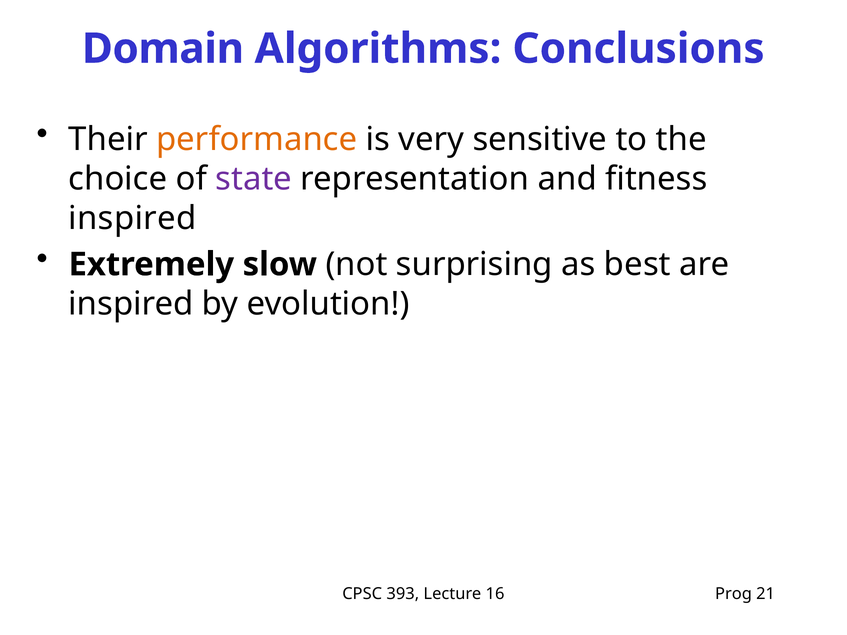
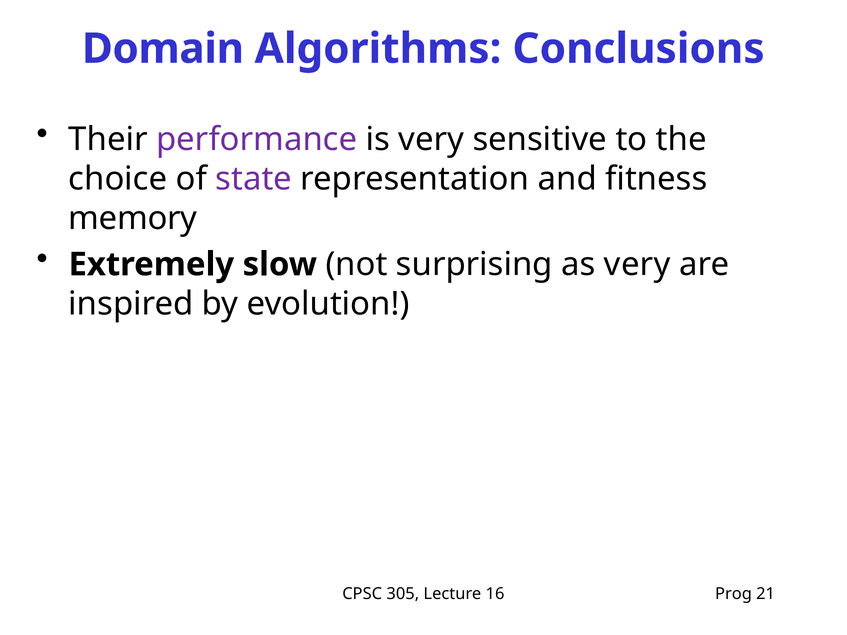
performance colour: orange -> purple
inspired at (133, 218): inspired -> memory
as best: best -> very
393: 393 -> 305
